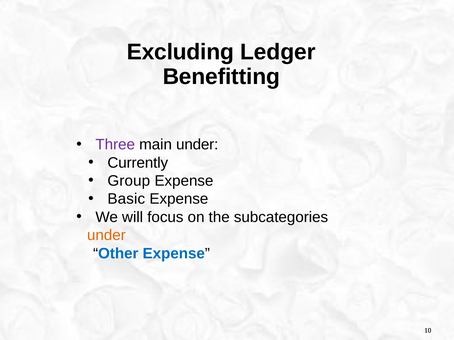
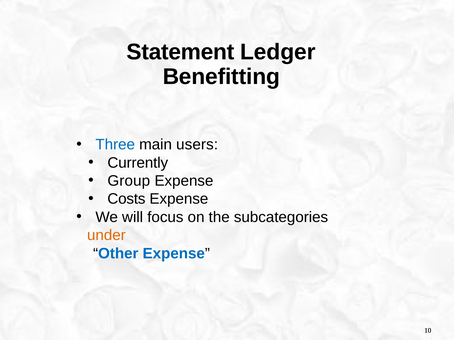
Excluding: Excluding -> Statement
Three colour: purple -> blue
main under: under -> users
Basic: Basic -> Costs
